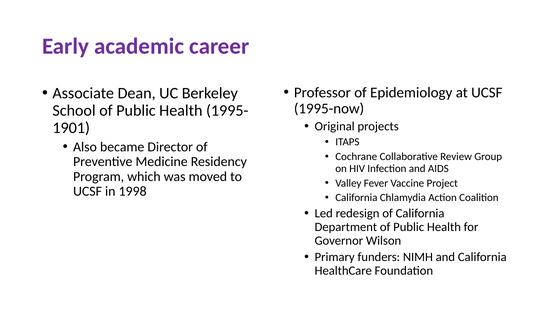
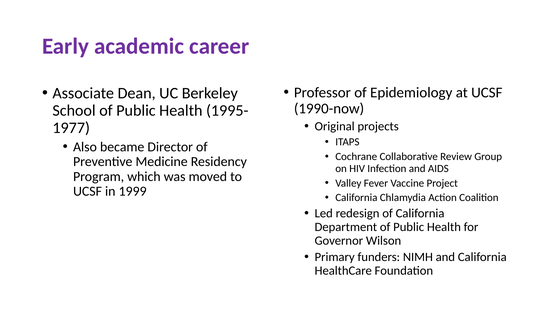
1995-now: 1995-now -> 1990-now
1901: 1901 -> 1977
1998: 1998 -> 1999
